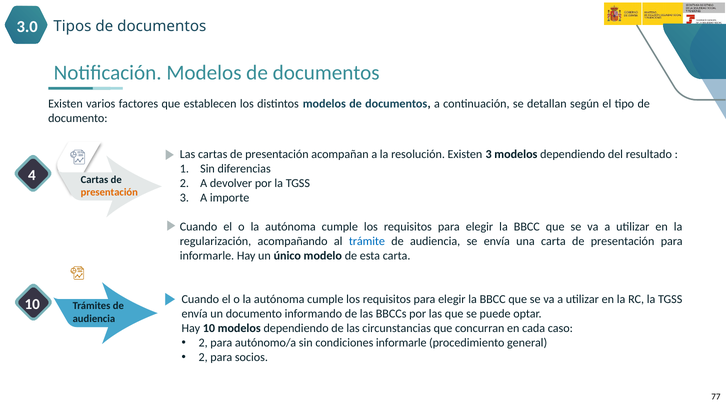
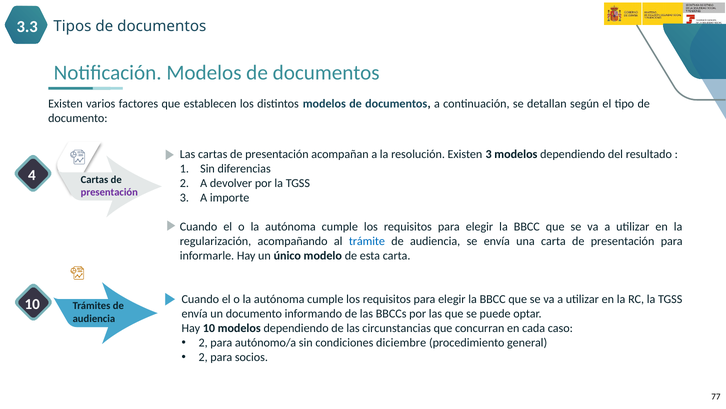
3.0: 3.0 -> 3.3
presentación at (109, 192) colour: orange -> purple
condiciones informarle: informarle -> diciembre
